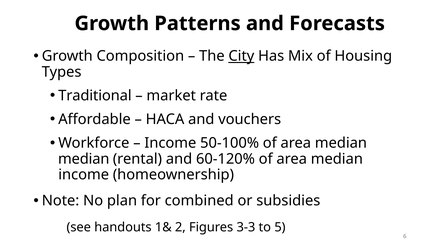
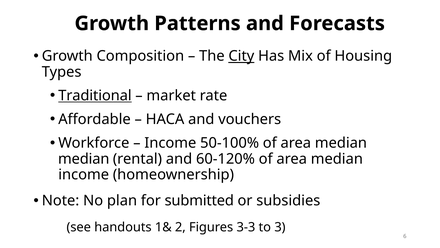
Traditional underline: none -> present
combined: combined -> submitted
5: 5 -> 3
